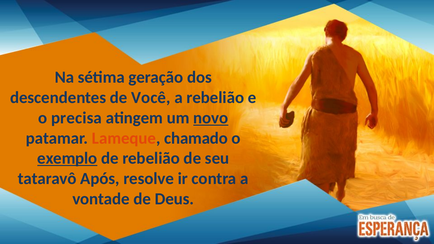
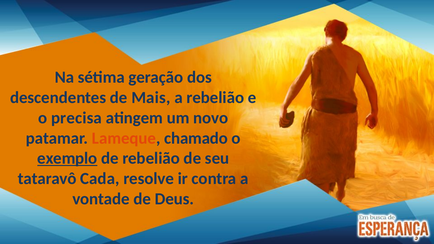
Você: Você -> Mais
novo underline: present -> none
Após: Após -> Cada
